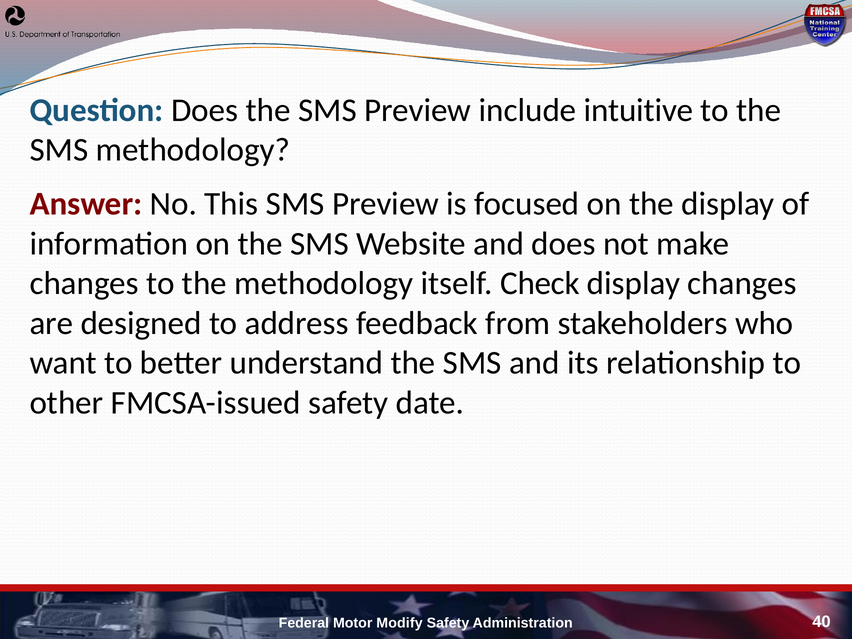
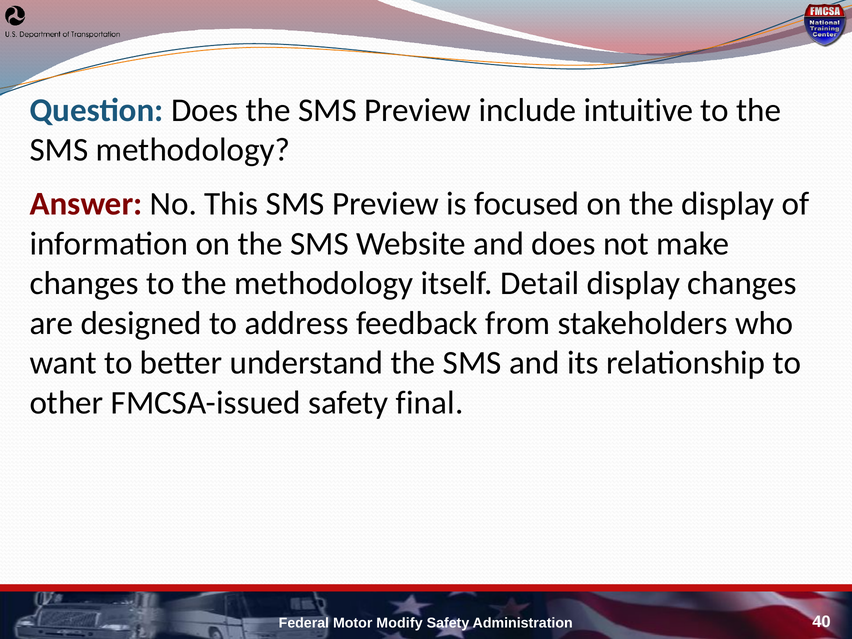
Check: Check -> Detail
date: date -> final
